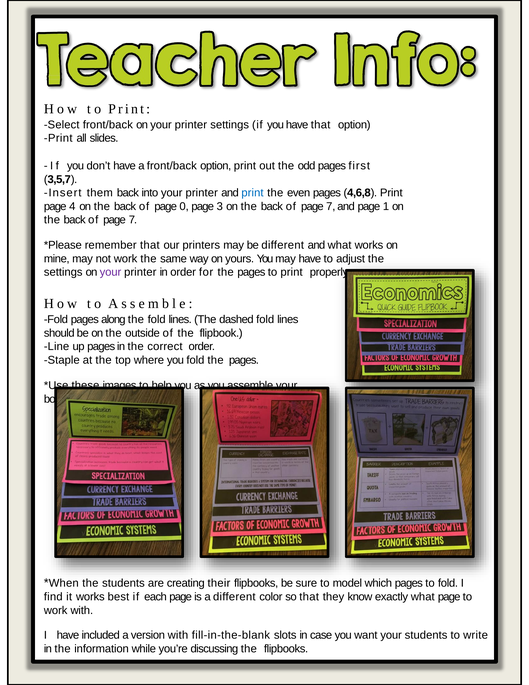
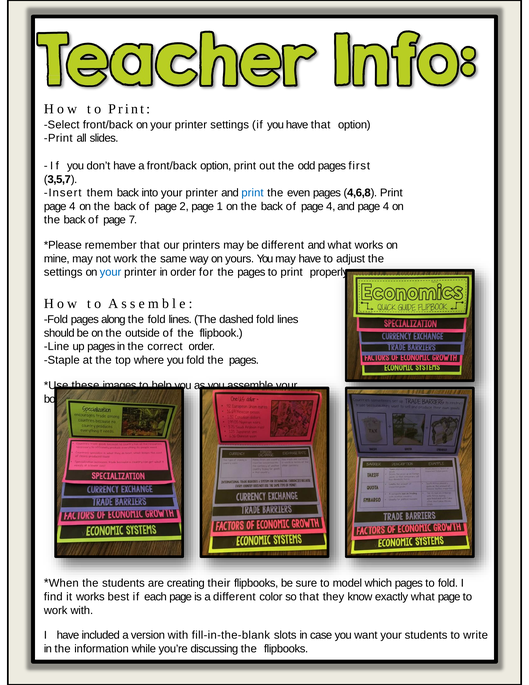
0: 0 -> 2
3: 3 -> 1
7 at (331, 206): 7 -> 4
and page 1: 1 -> 4
your at (110, 272) colour: purple -> blue
